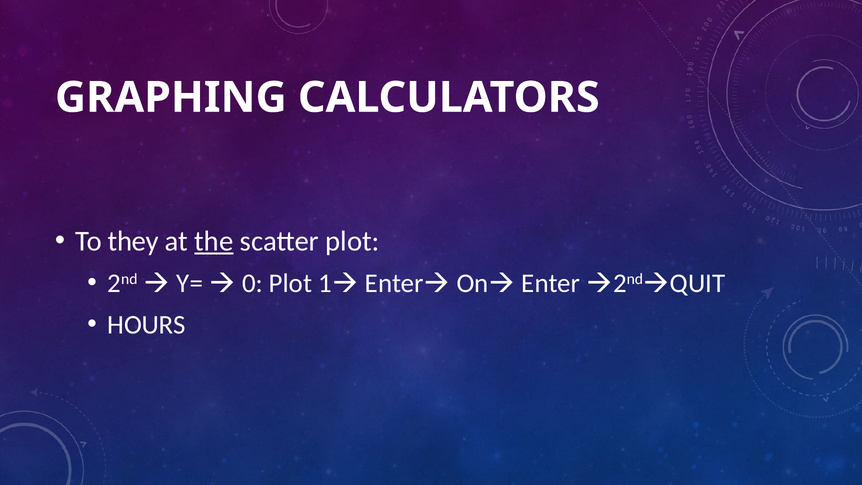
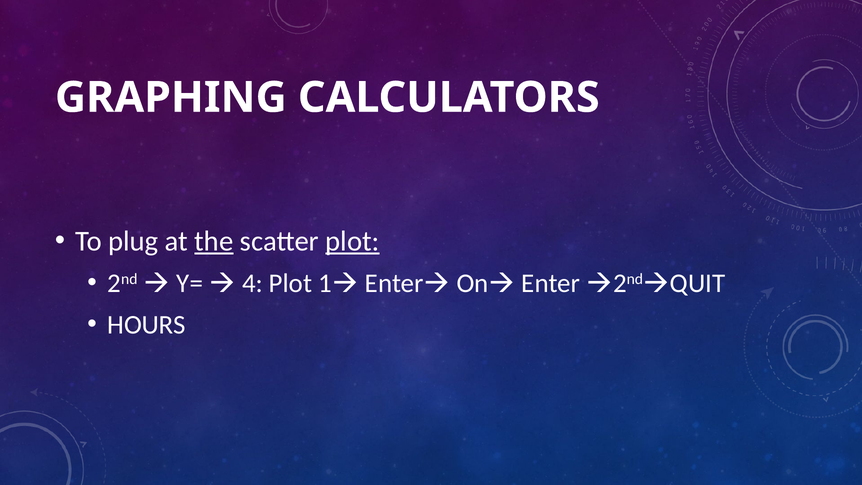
they: they -> plug
plot at (352, 241) underline: none -> present
0: 0 -> 4
